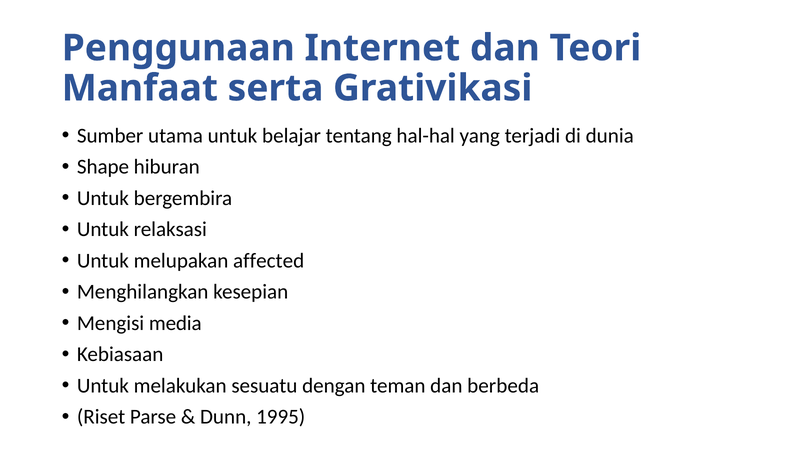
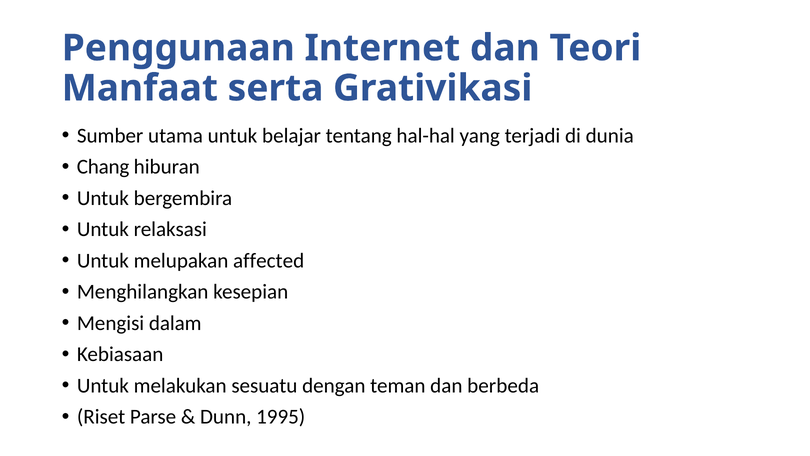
Shape: Shape -> Chang
media: media -> dalam
